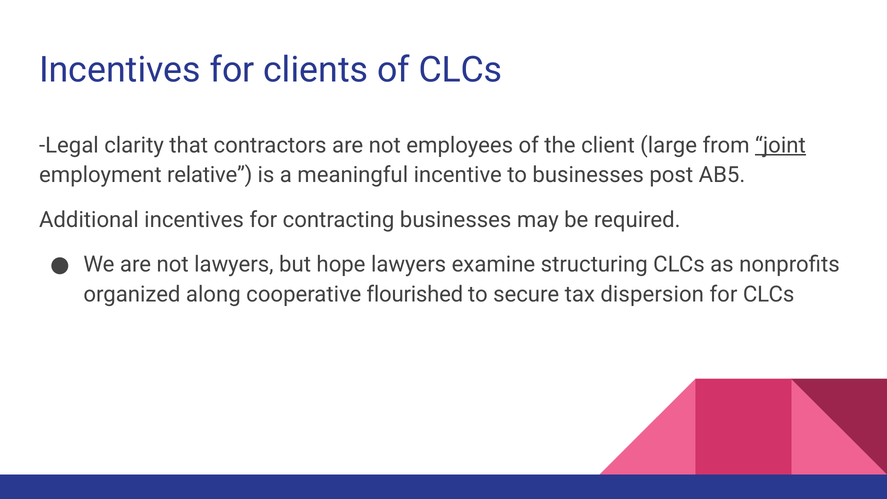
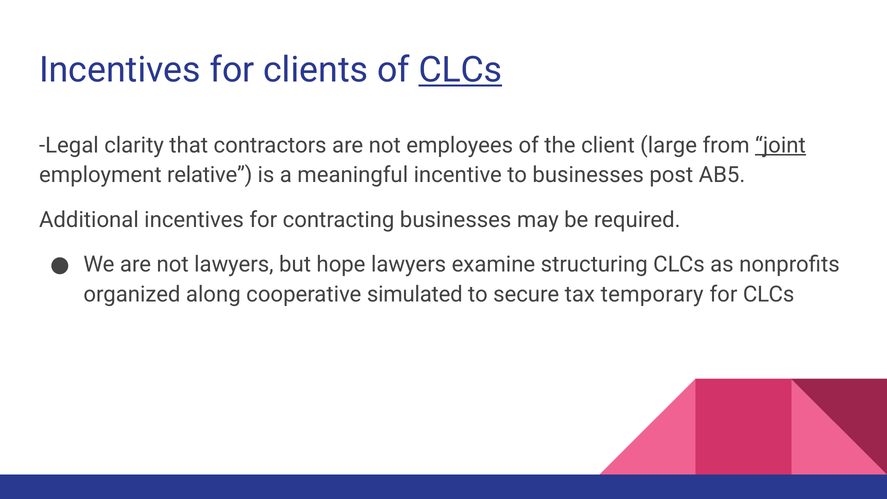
CLCs at (460, 70) underline: none -> present
flourished: flourished -> simulated
dispersion: dispersion -> temporary
